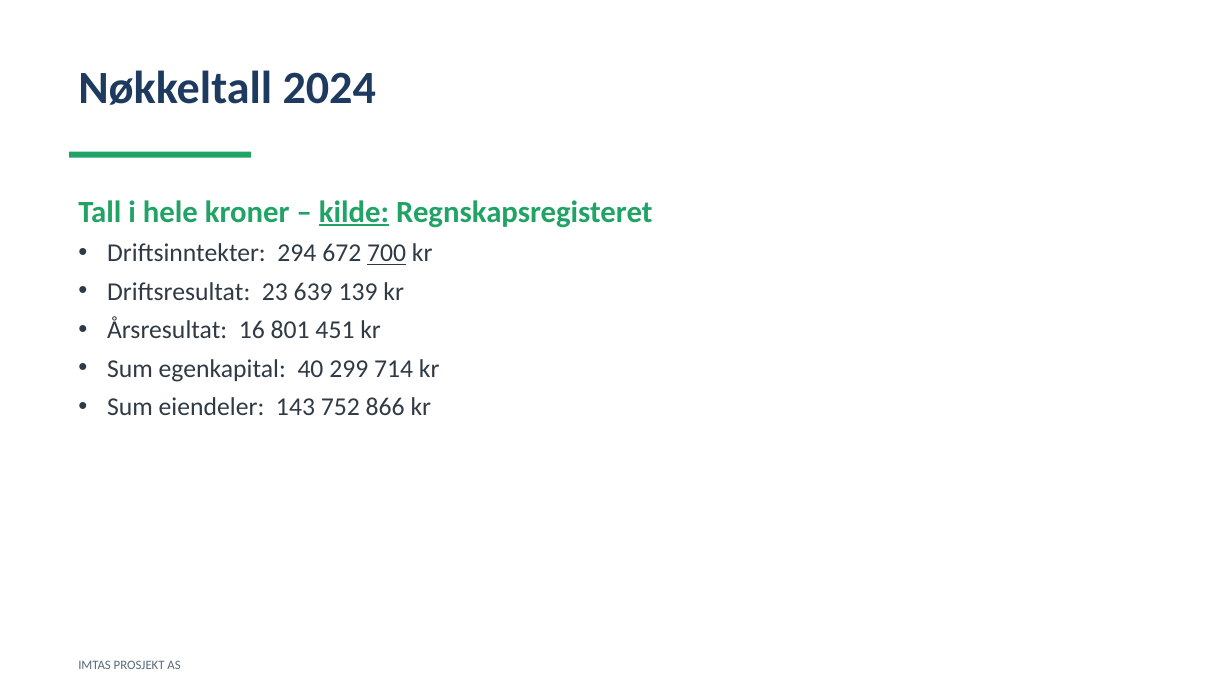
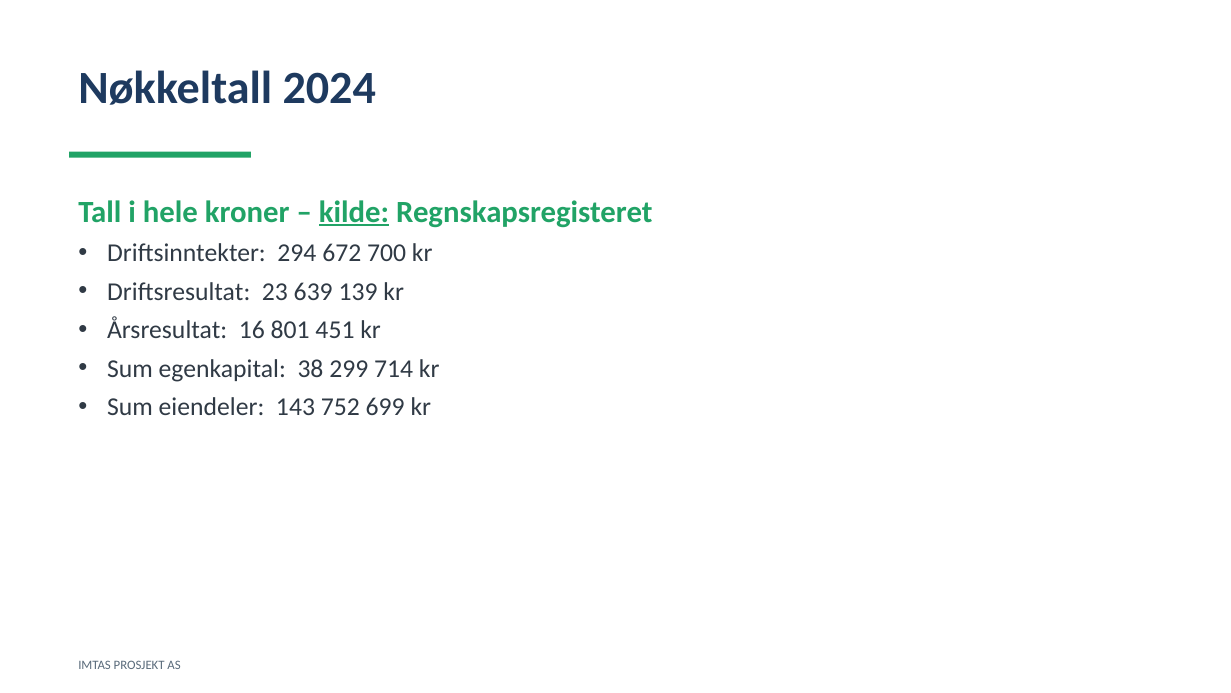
700 underline: present -> none
40: 40 -> 38
866: 866 -> 699
